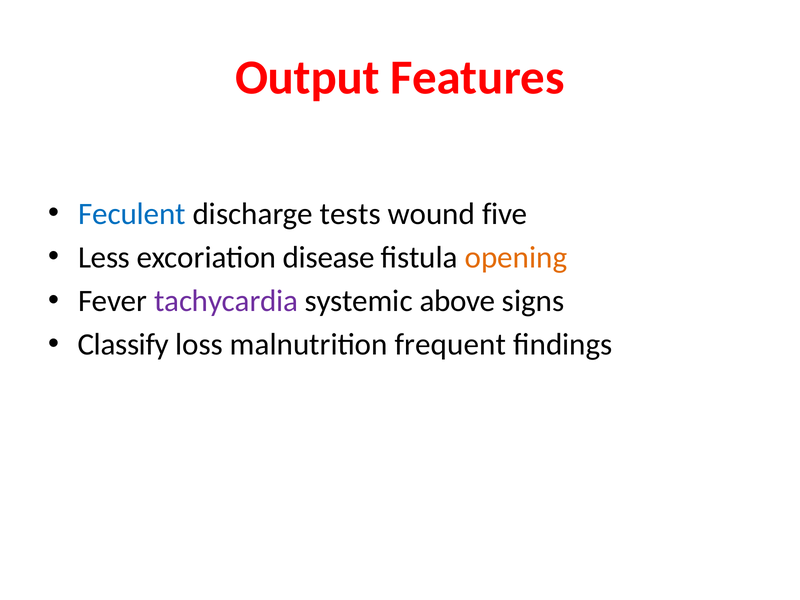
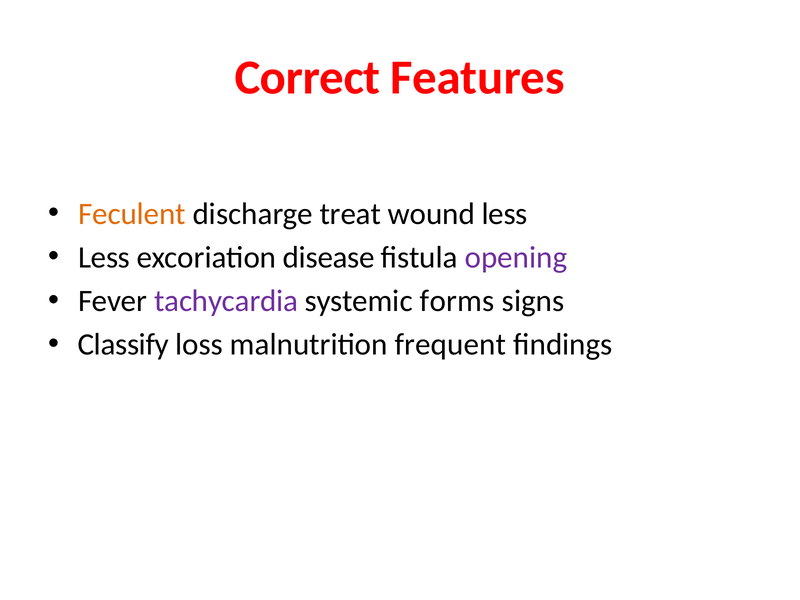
Output: Output -> Correct
Feculent colour: blue -> orange
tests: tests -> treat
wound five: five -> less
opening colour: orange -> purple
above: above -> forms
